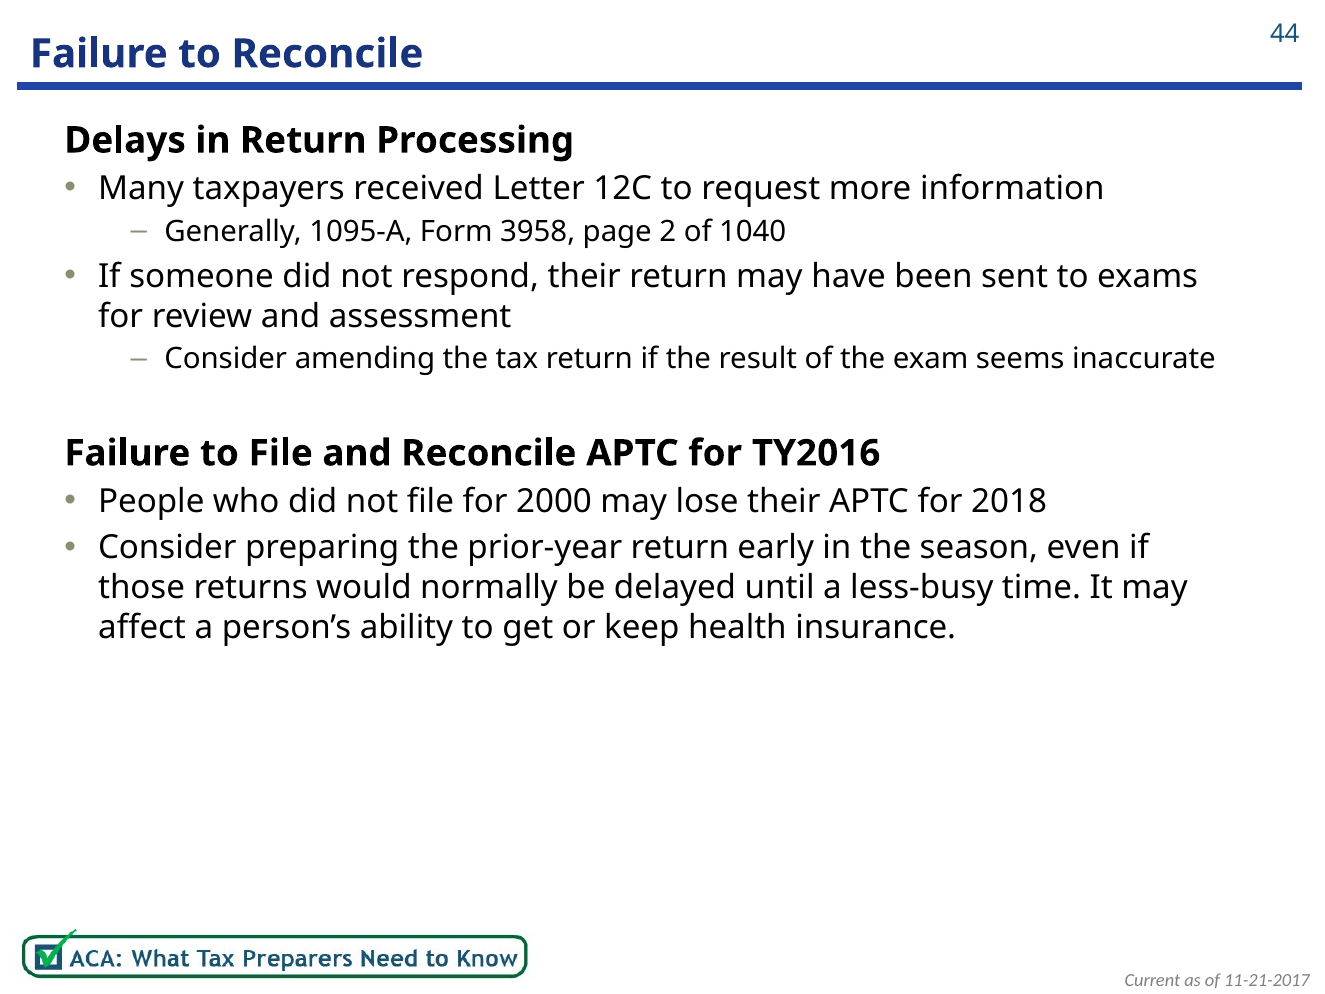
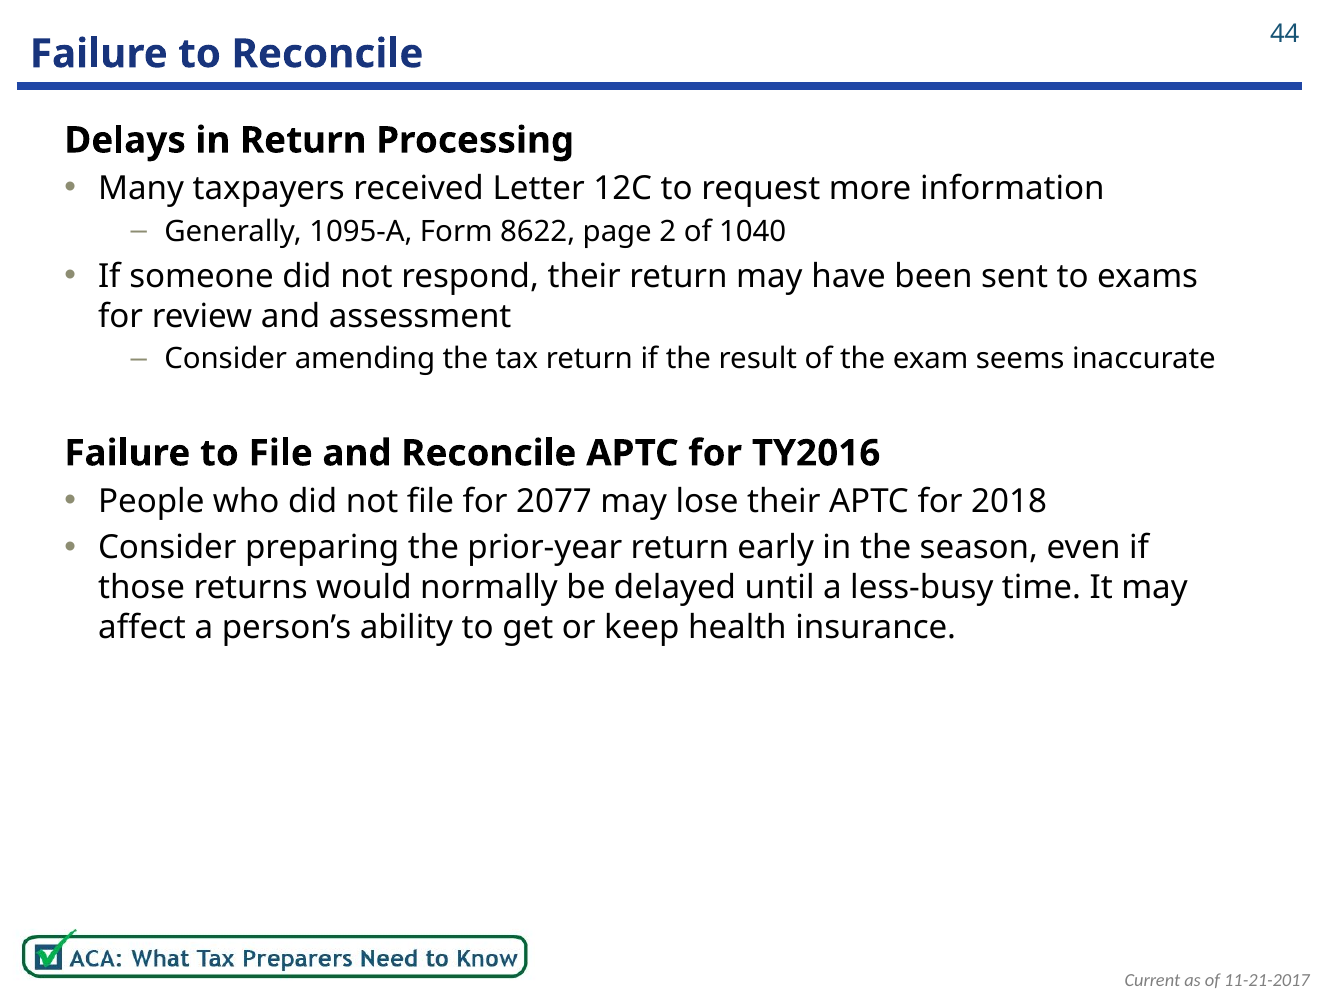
3958: 3958 -> 8622
2000: 2000 -> 2077
